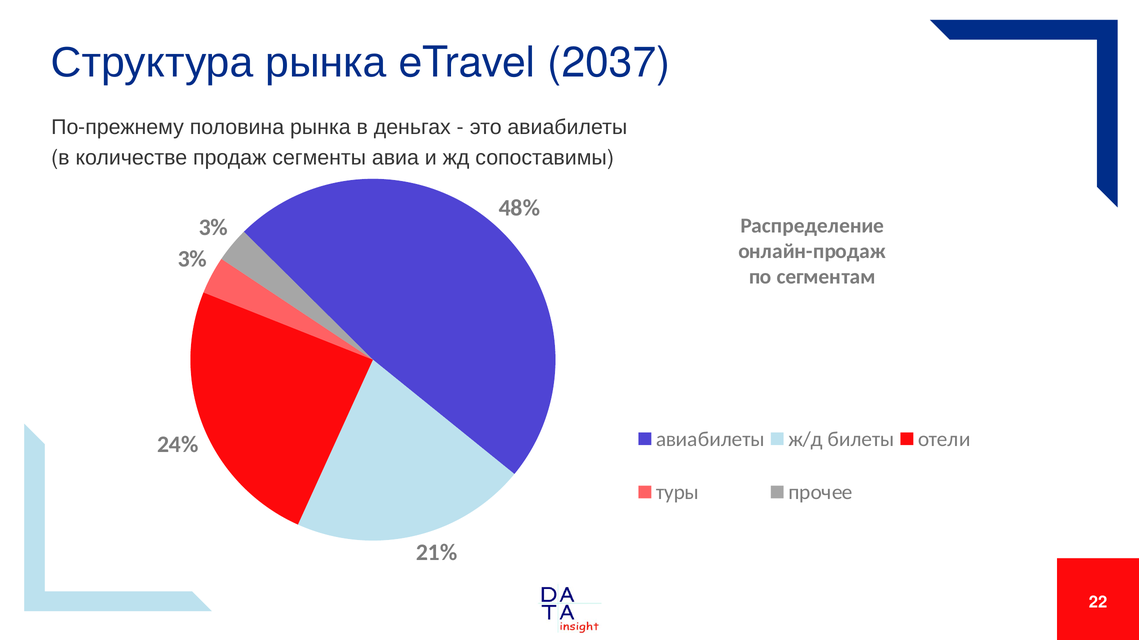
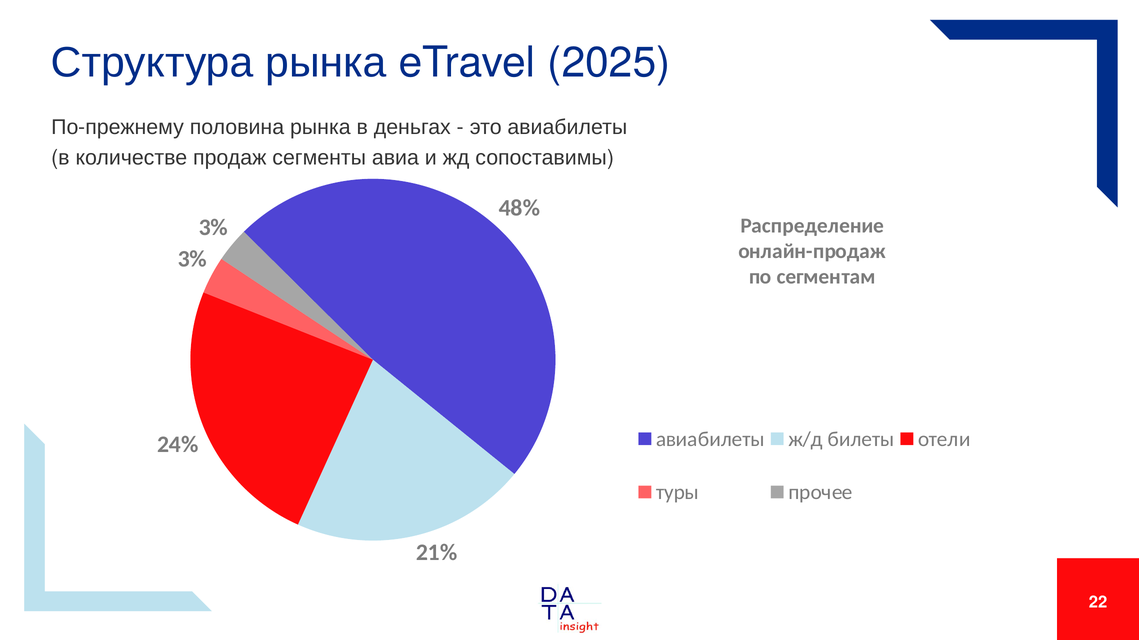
2037: 2037 -> 2025
